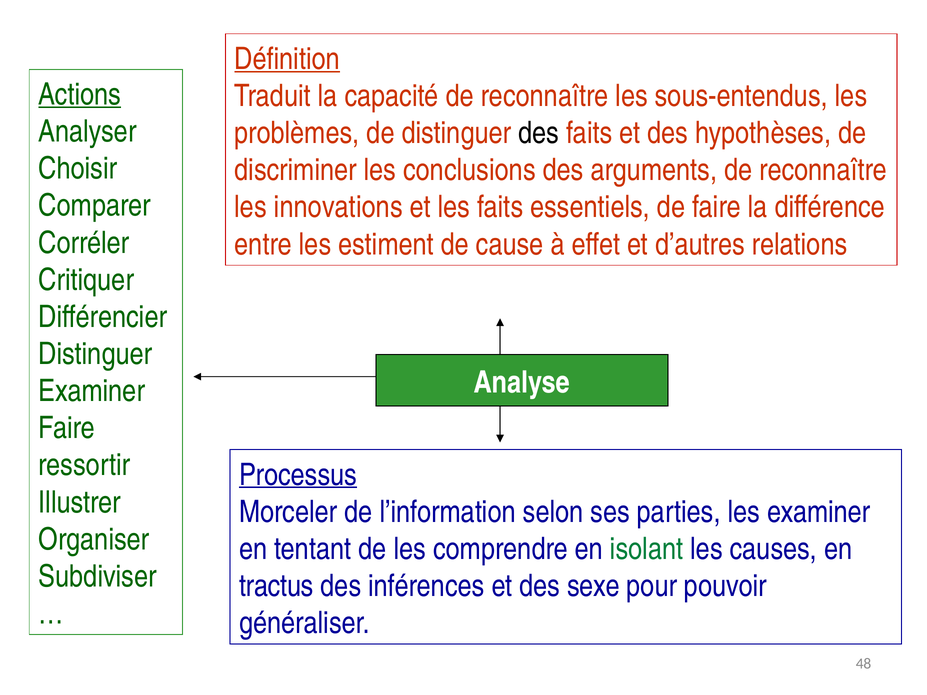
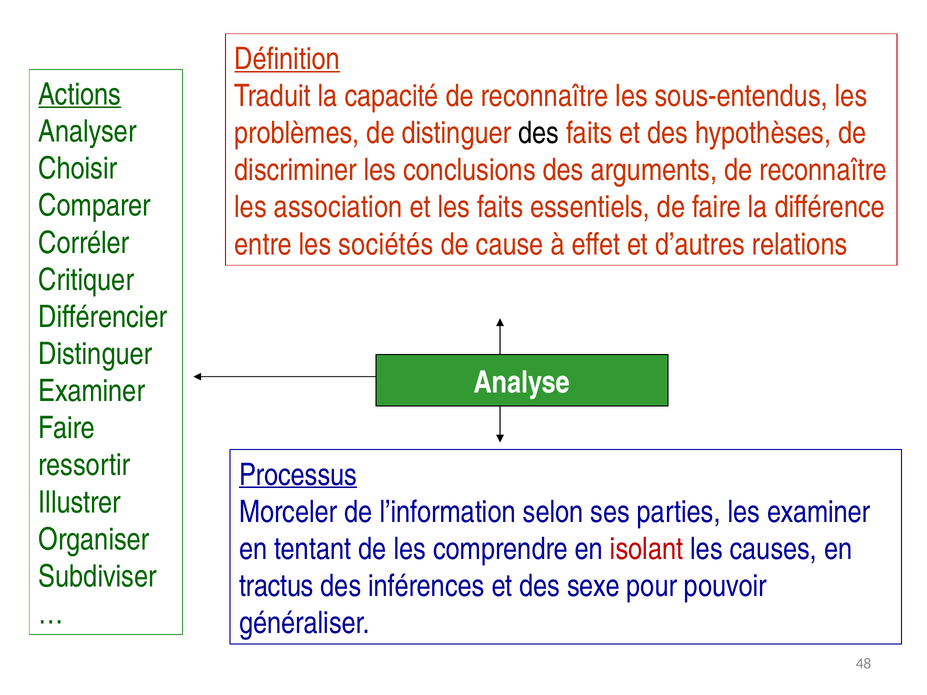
innovations: innovations -> association
estiment: estiment -> sociétés
isolant colour: green -> red
